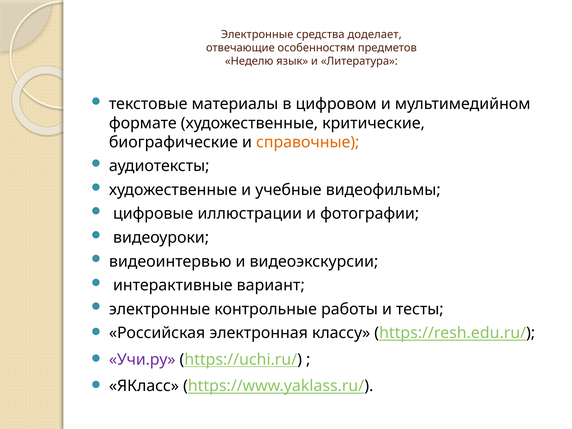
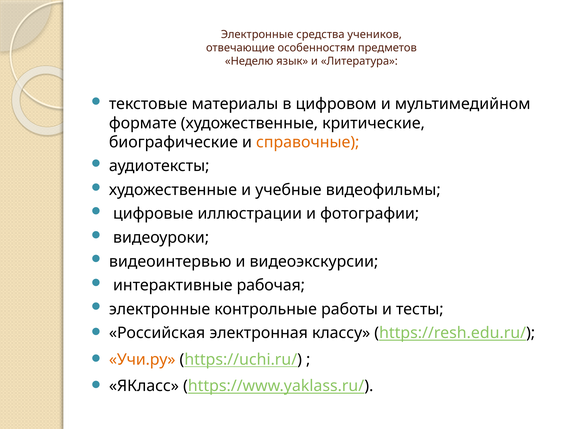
доделает: доделает -> учеников
вариант: вариант -> рабочая
Учи.ру colour: purple -> orange
